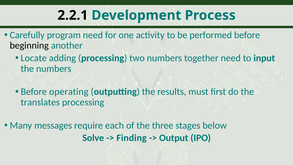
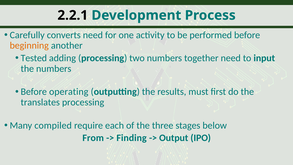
program: program -> converts
beginning colour: black -> orange
Locate: Locate -> Tested
messages: messages -> compiled
Solve: Solve -> From
